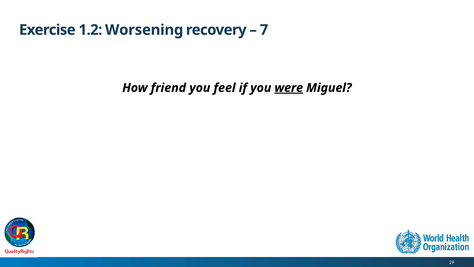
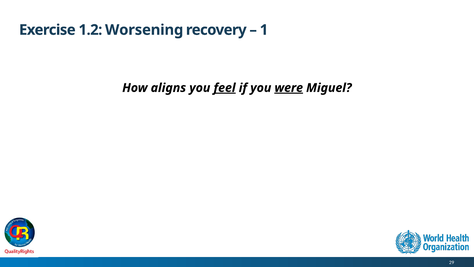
7: 7 -> 1
friend: friend -> aligns
feel underline: none -> present
